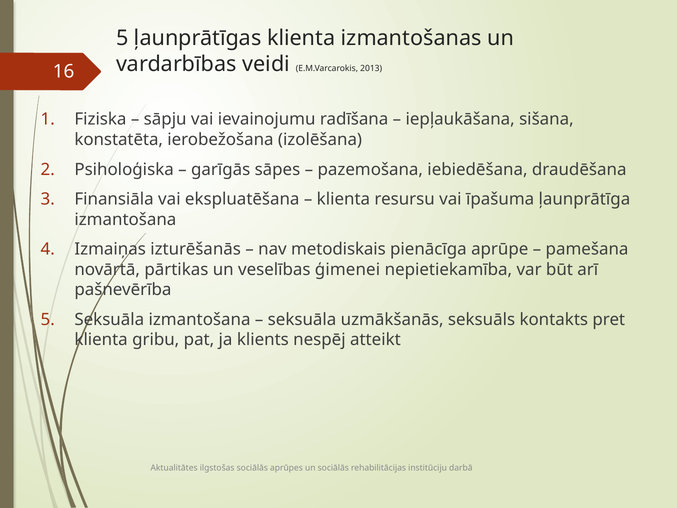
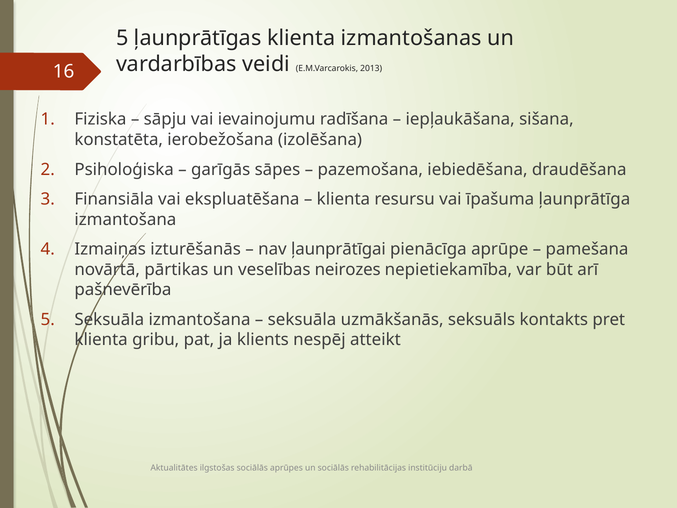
metodiskais: metodiskais -> ļaunprātīgai
ģimenei: ģimenei -> neirozes
